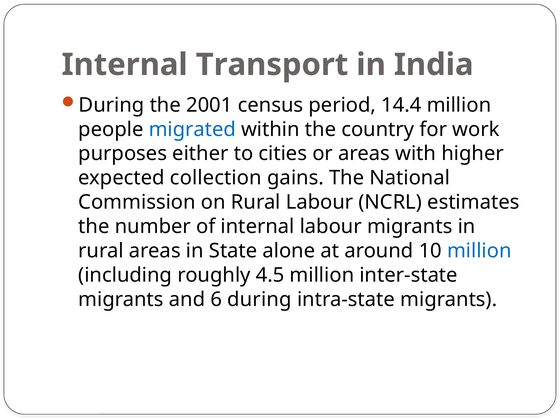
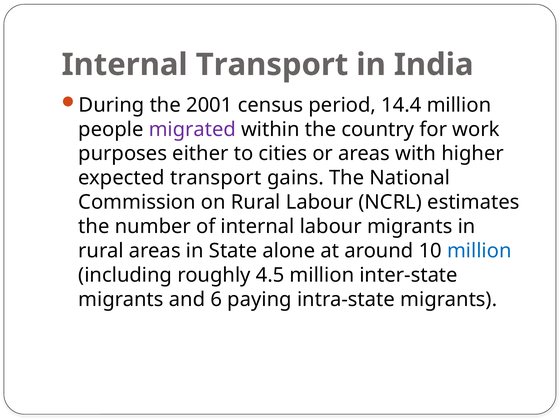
migrated colour: blue -> purple
expected collection: collection -> transport
6 during: during -> paying
